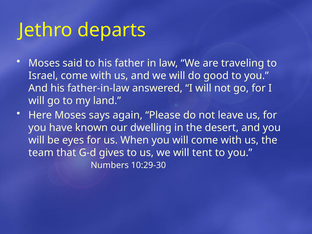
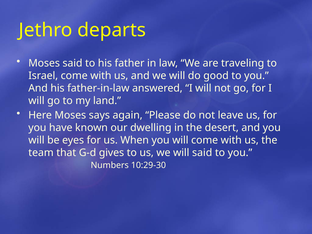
will tent: tent -> said
